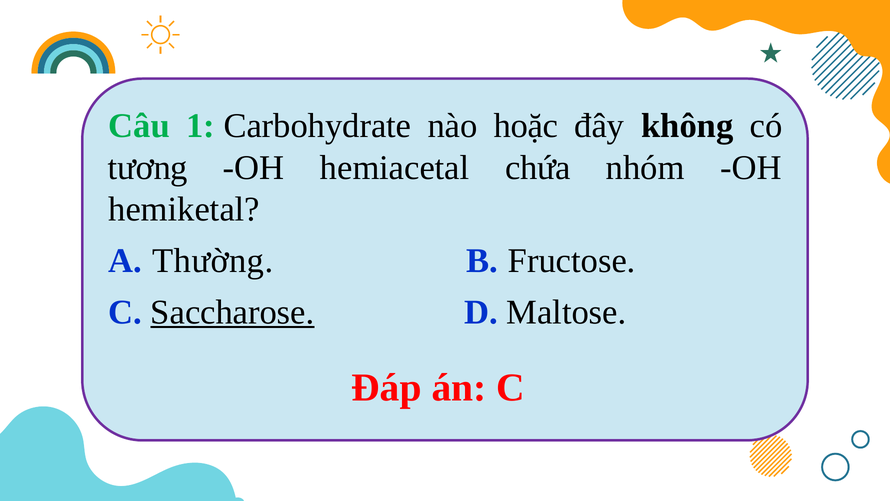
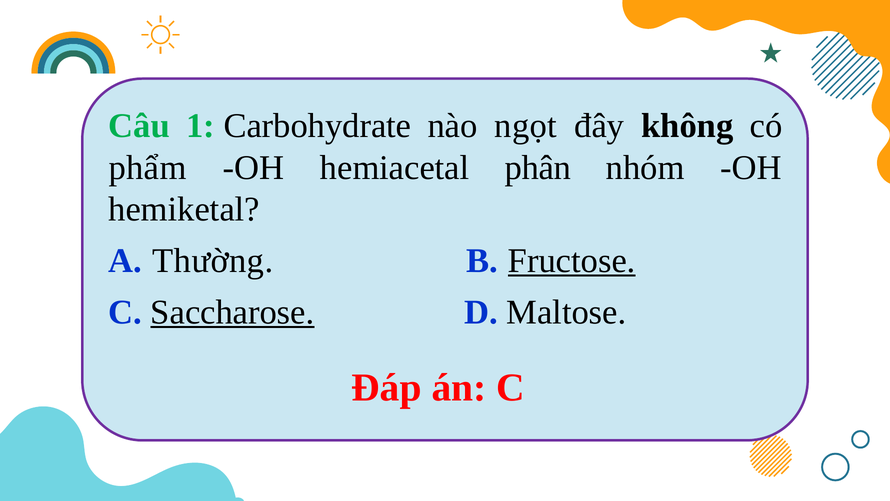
hoặc: hoặc -> ngọt
tương: tương -> phẩm
chứa: chứa -> phân
Fructose underline: none -> present
